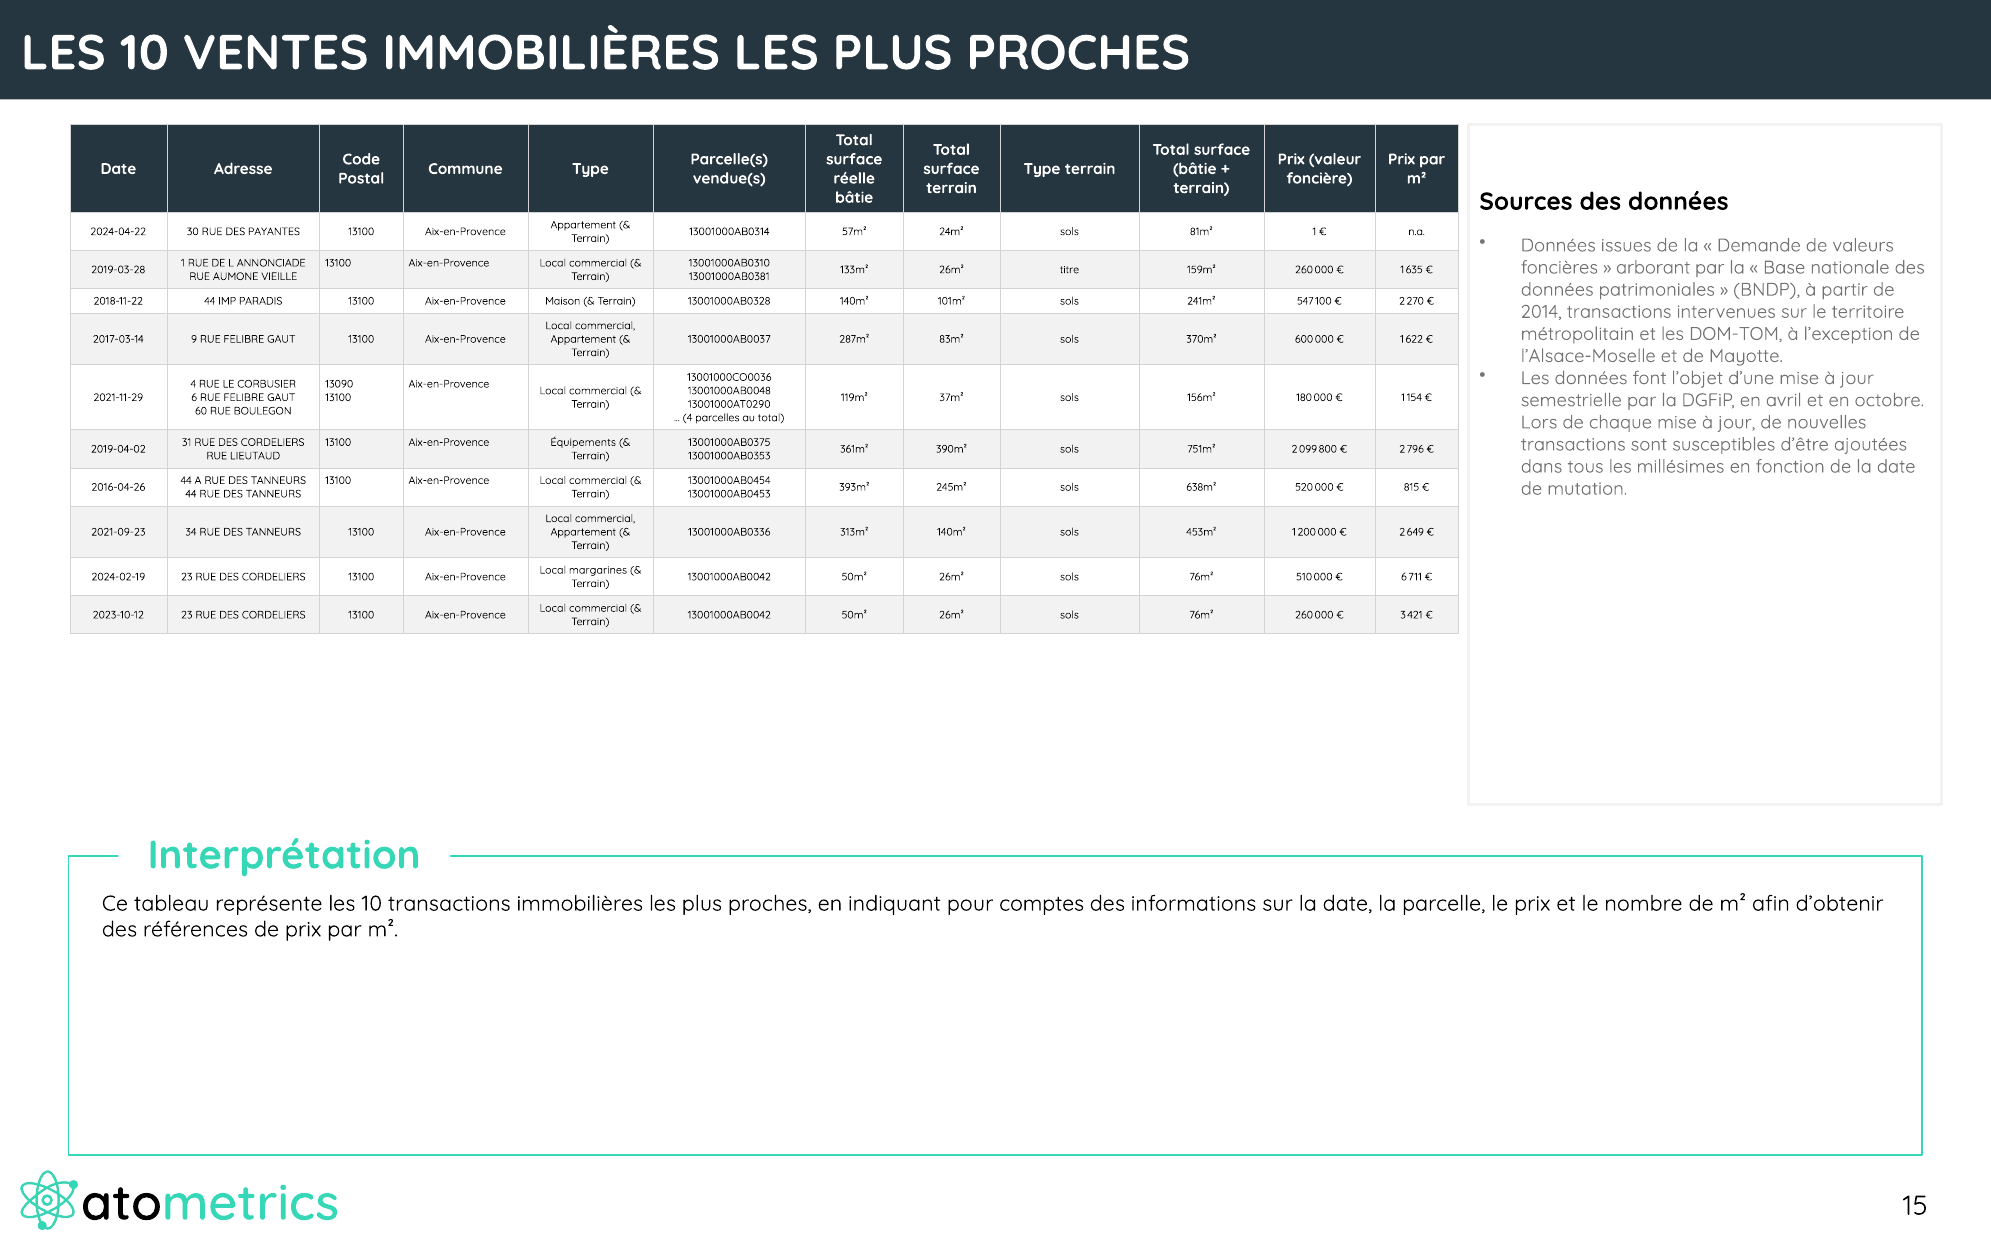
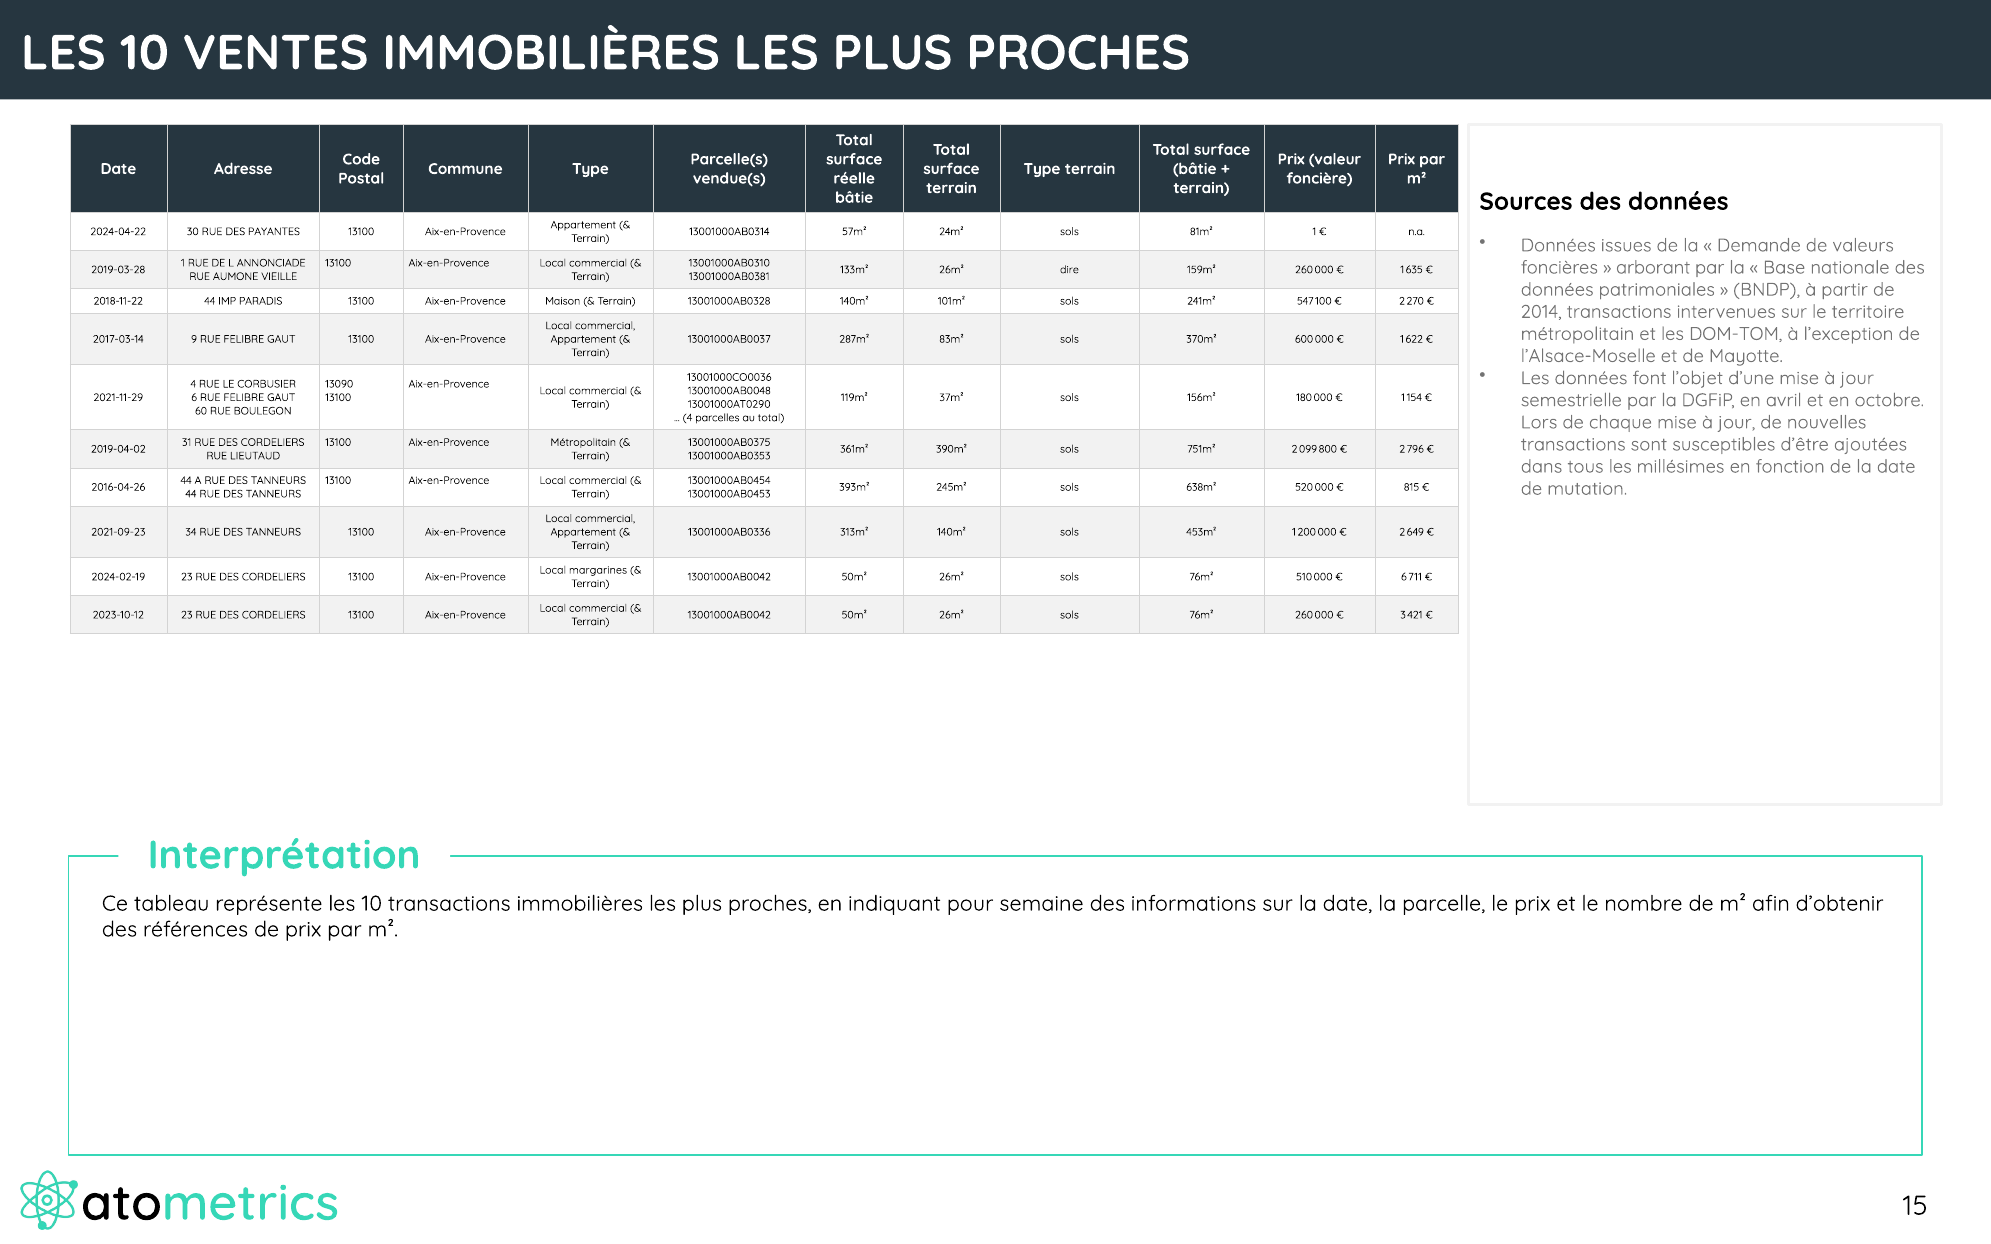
titre: titre -> dire
Aix-en-Provence Équipements: Équipements -> Métropolitain
comptes: comptes -> semaine
